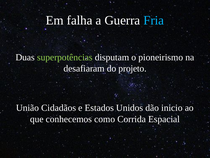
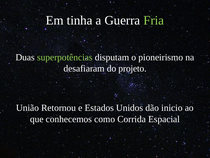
falha: falha -> tinha
Fria colour: light blue -> light green
Cidadãos: Cidadãos -> Retornou
